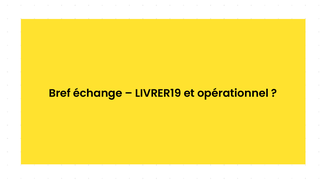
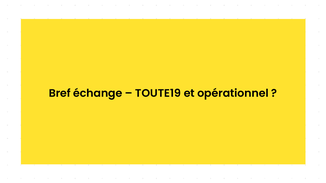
LIVRER19: LIVRER19 -> TOUTE19
